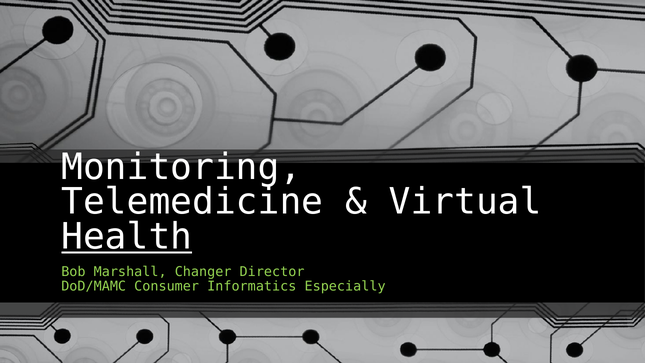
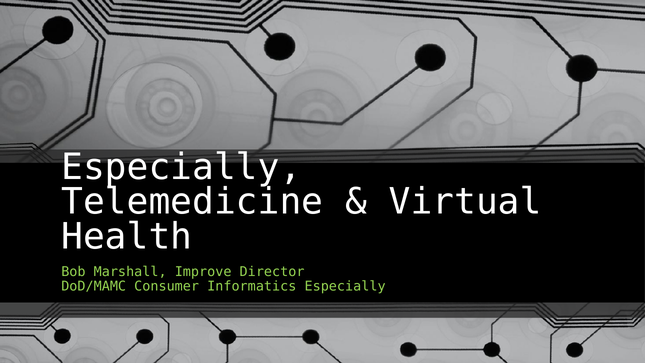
Monitoring at (181, 167): Monitoring -> Especially
Health underline: present -> none
Changer: Changer -> Improve
